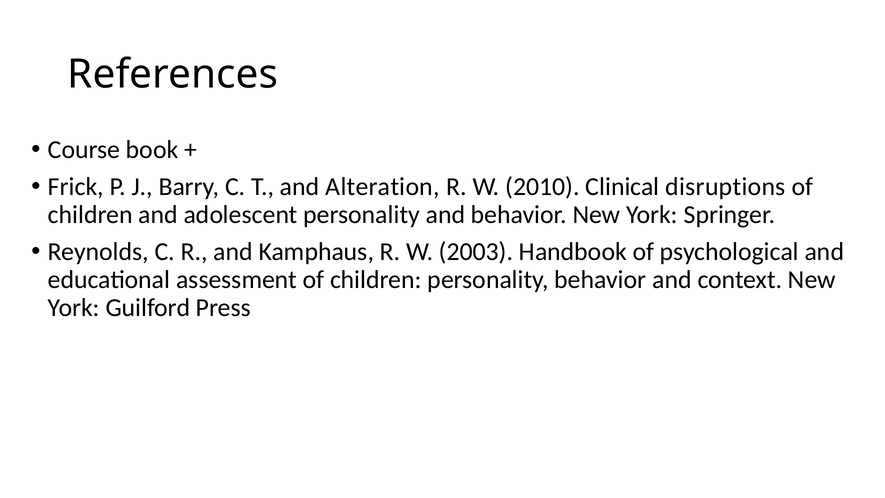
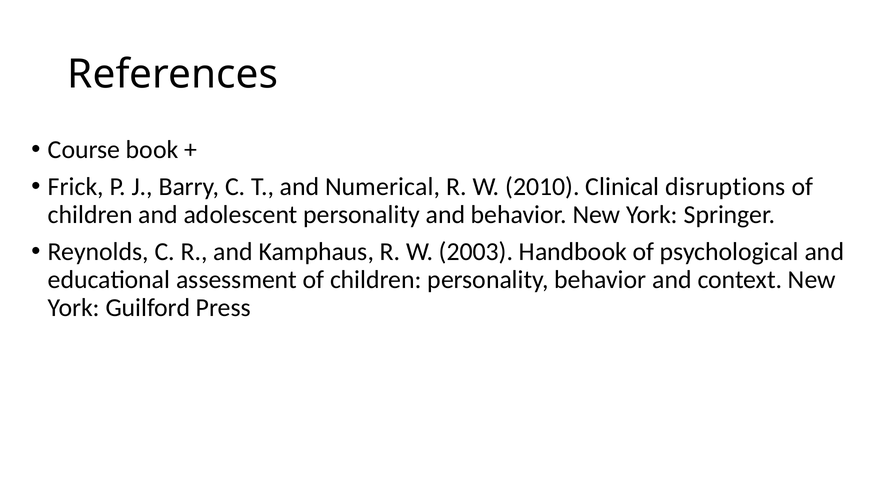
Alteration: Alteration -> Numerical
